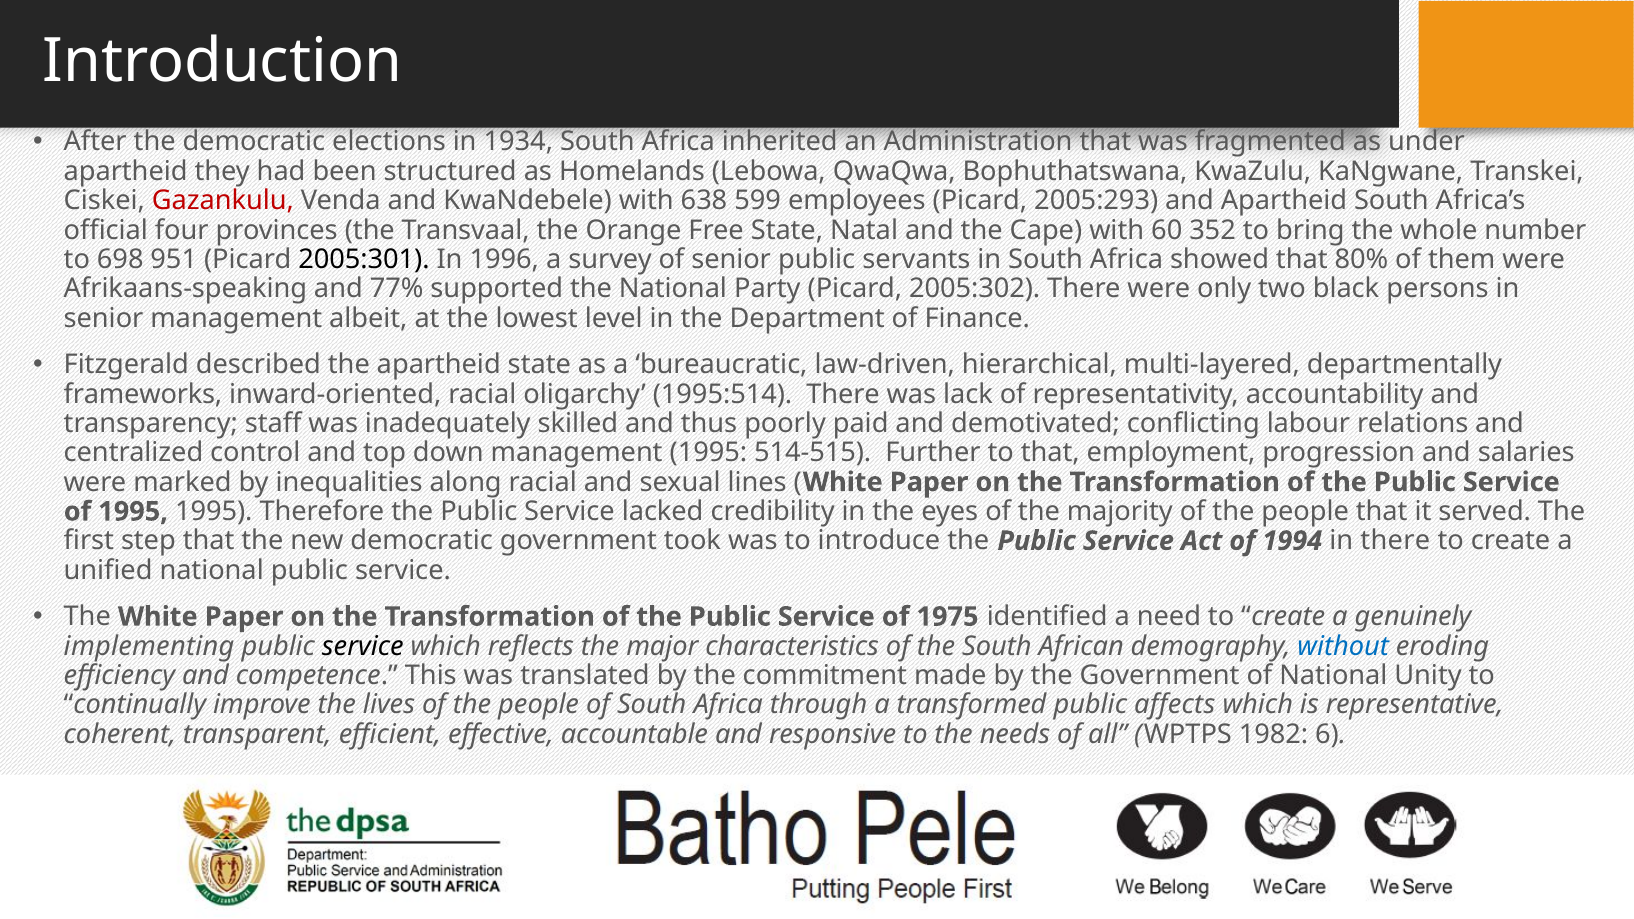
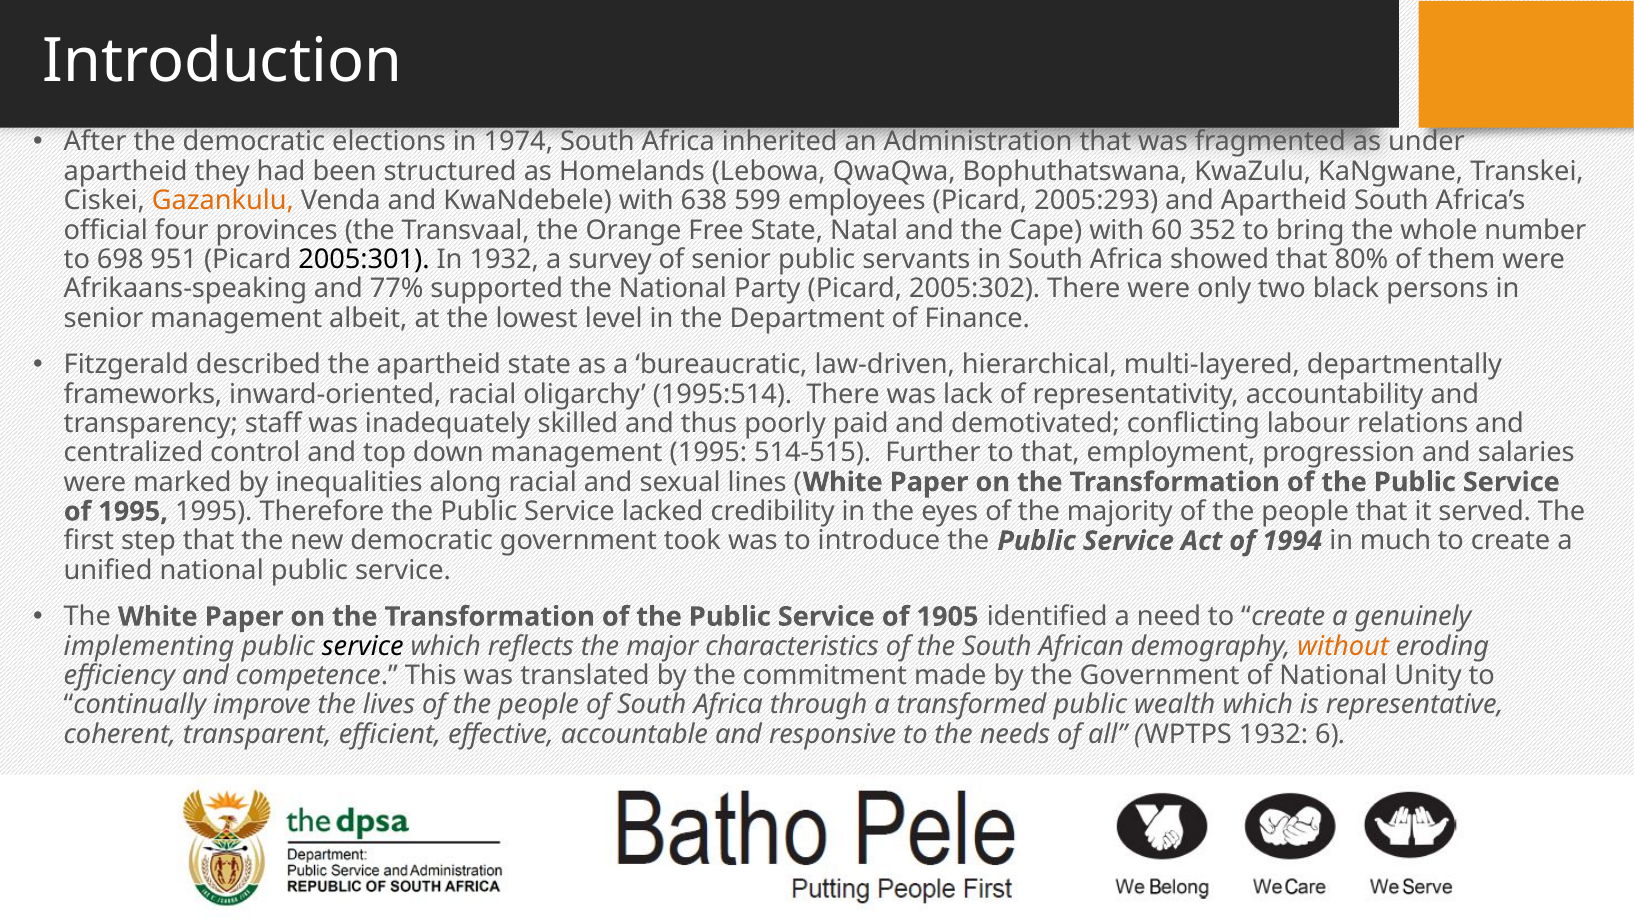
1934: 1934 -> 1974
Gazankulu colour: red -> orange
In 1996: 1996 -> 1932
in there: there -> much
1975: 1975 -> 1905
without colour: blue -> orange
affects: affects -> wealth
WPTPS 1982: 1982 -> 1932
